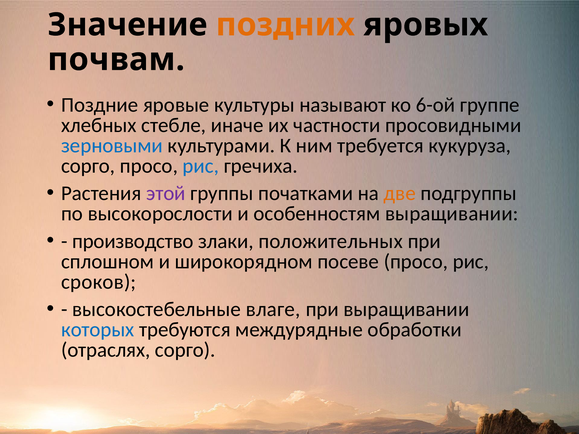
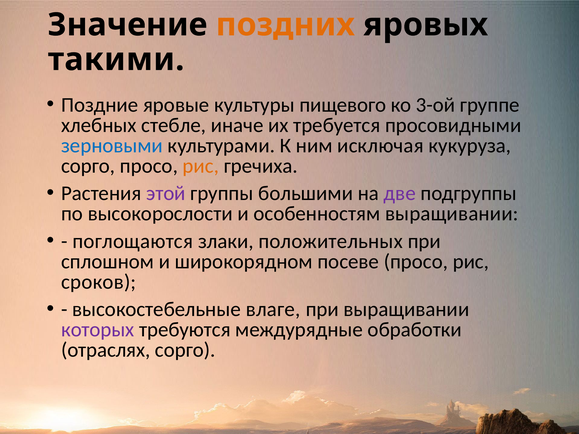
почвам: почвам -> такими
называют: называют -> пищевого
6-ой: 6-ой -> 3-ой
частности: частности -> требуется
требуется: требуется -> исключая
рис at (201, 166) colour: blue -> orange
початками: початками -> большими
две colour: orange -> purple
производство: производство -> поглощаются
которых colour: blue -> purple
